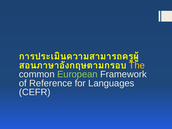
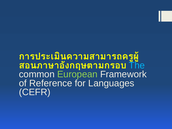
The colour: yellow -> light blue
